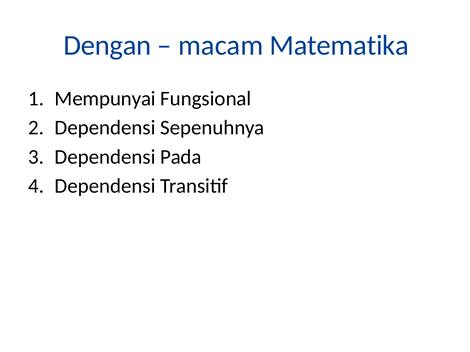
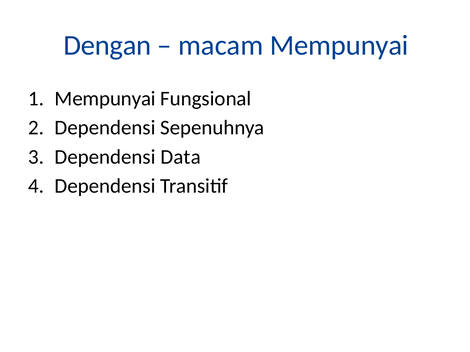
macam Matematika: Matematika -> Mempunyai
Pada: Pada -> Data
